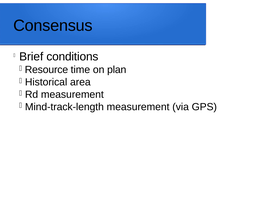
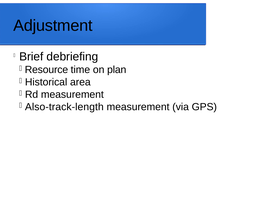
Consensus: Consensus -> Adjustment
conditions: conditions -> debriefing
Mind-track-length: Mind-track-length -> Also-track-length
